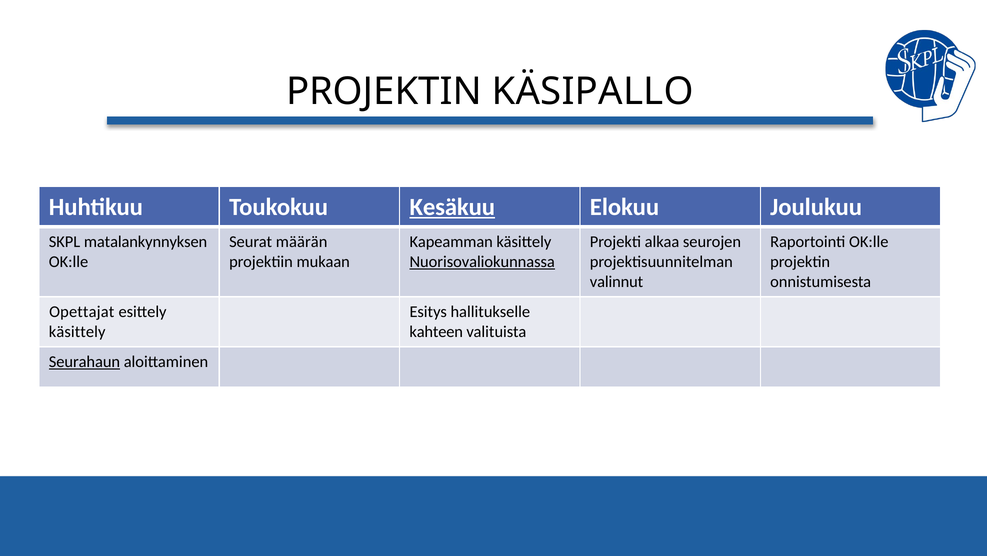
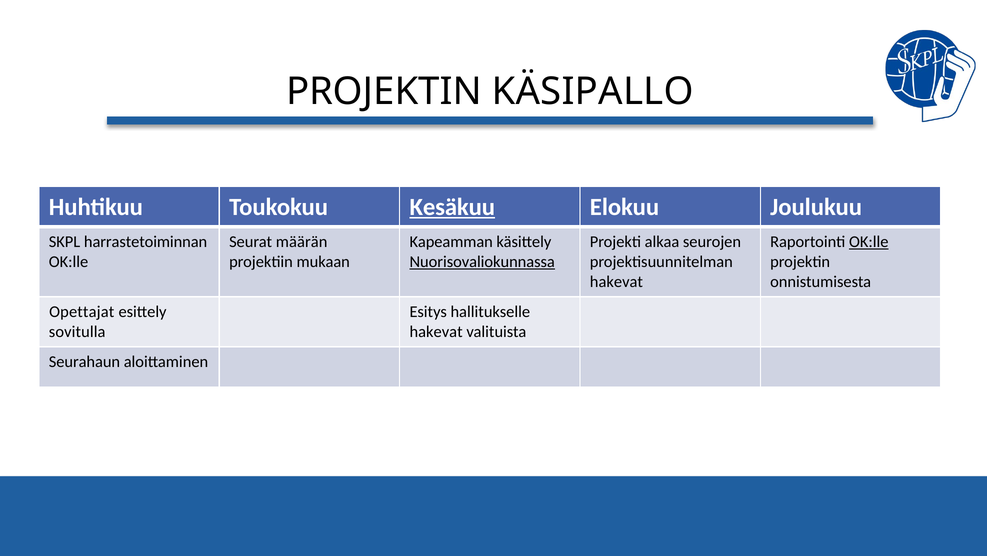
matalankynnyksen: matalankynnyksen -> harrastetoiminnan
OK:lle at (869, 242) underline: none -> present
valinnut at (616, 282): valinnut -> hakevat
käsittely at (77, 332): käsittely -> sovitulla
kahteen at (436, 332): kahteen -> hakevat
Seurahaun underline: present -> none
